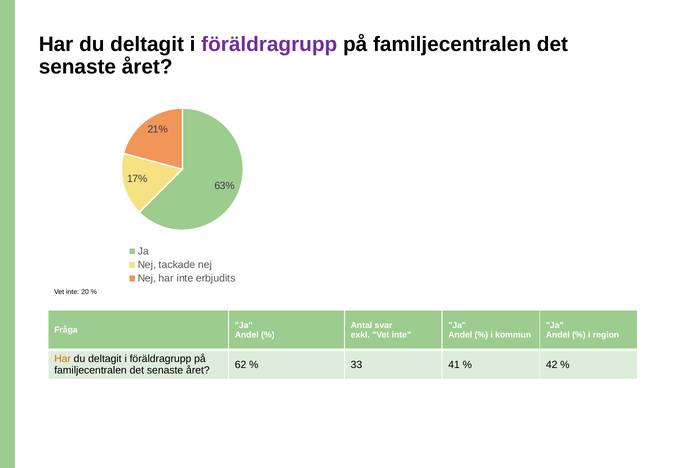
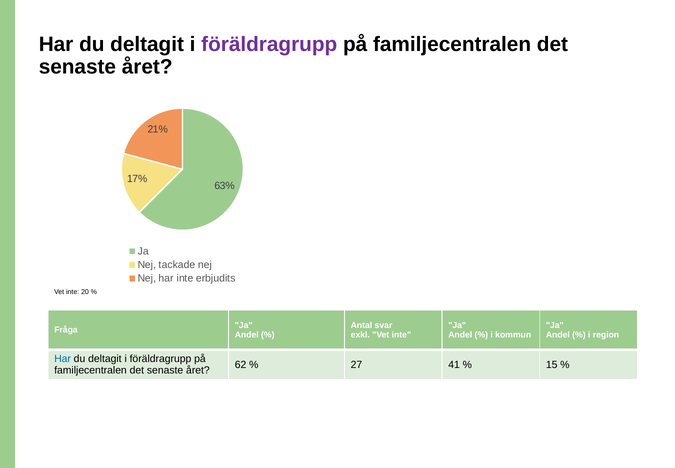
Har at (63, 358) colour: orange -> blue
33: 33 -> 27
42: 42 -> 15
